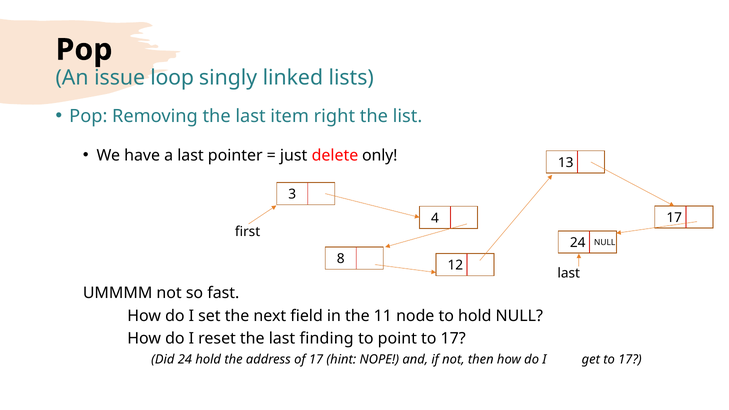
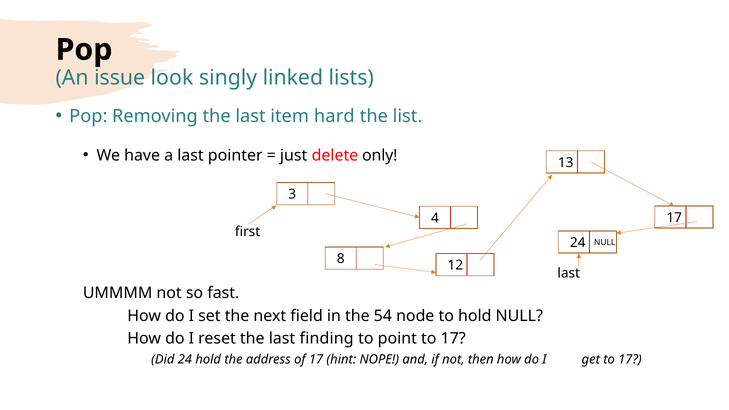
loop: loop -> look
right: right -> hard
11: 11 -> 54
